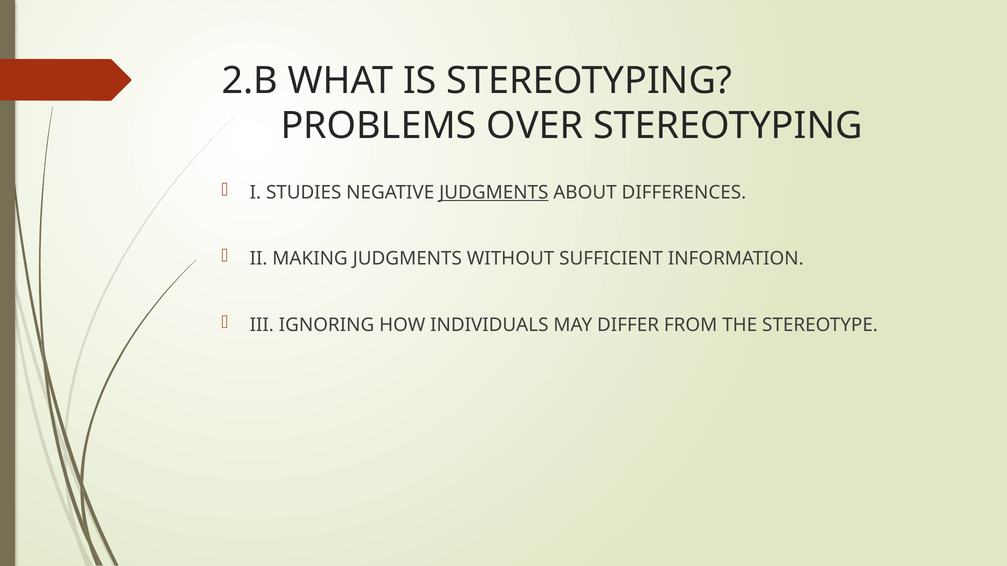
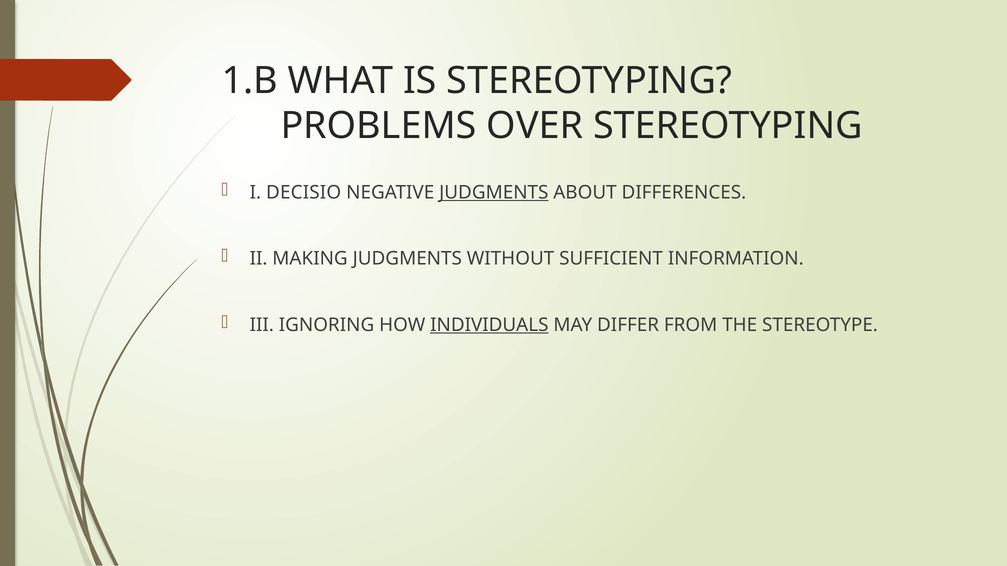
2.B: 2.B -> 1.B
STUDIES: STUDIES -> DECISIO
INDIVIDUALS underline: none -> present
